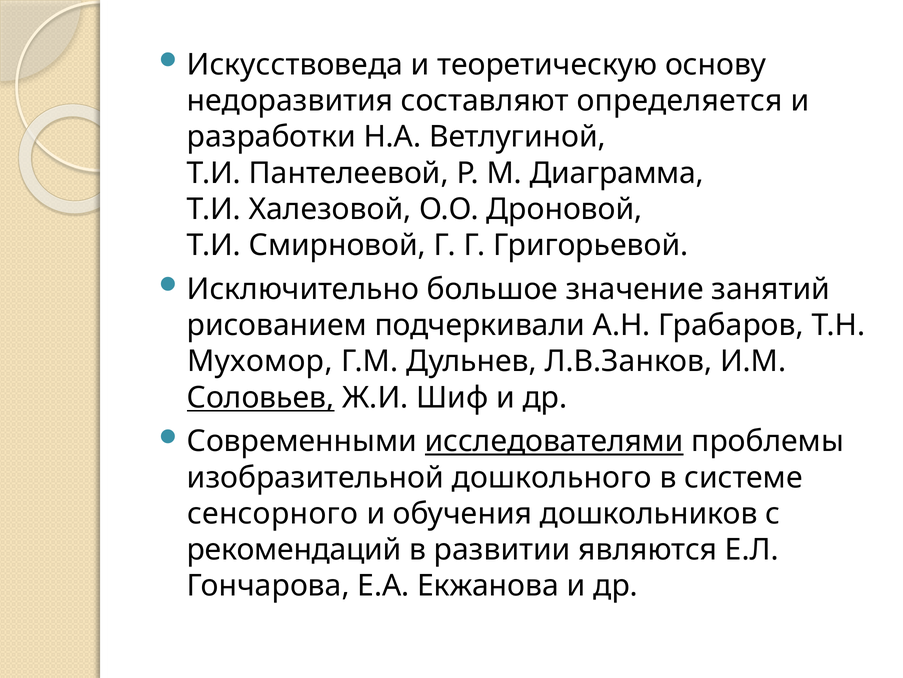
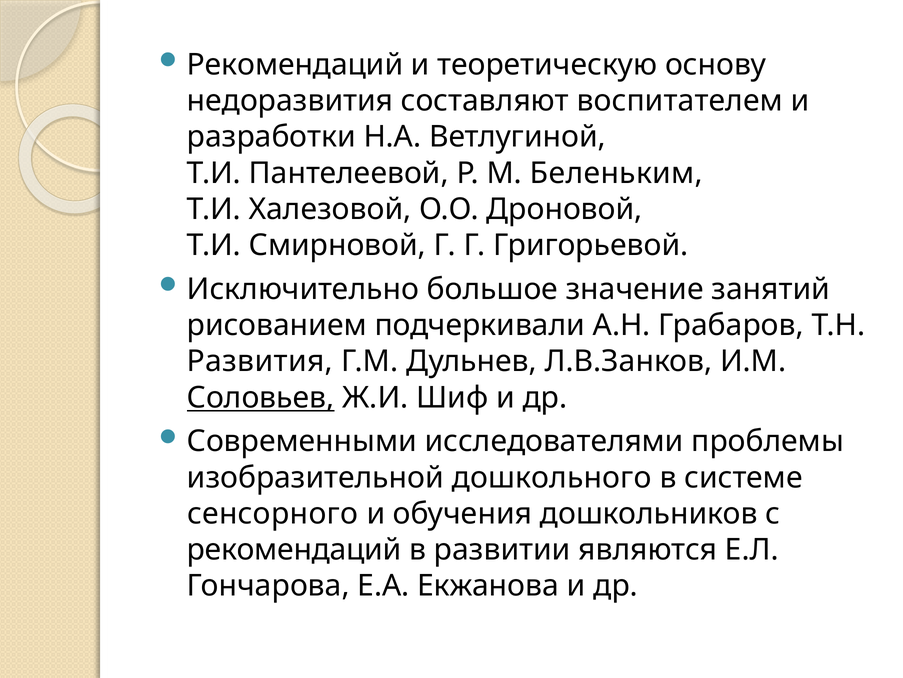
Искусствоведа at (295, 65): Искусствоведа -> Рекомендаций
определяется: определяется -> воспитателем
Диаграмма: Диаграмма -> Беленьким
Мухомор: Мухомор -> Развития
исследователями underline: present -> none
